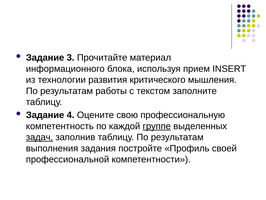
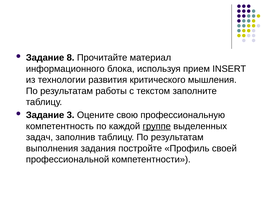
3: 3 -> 8
4: 4 -> 3
задач underline: present -> none
